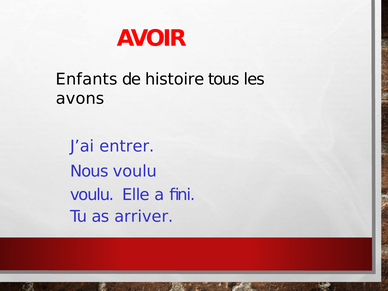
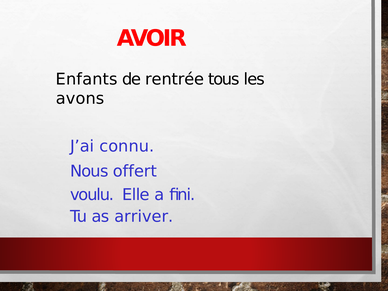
histoire: histoire -> rentrée
entrer: entrer -> connu
Nous voulu: voulu -> offert
